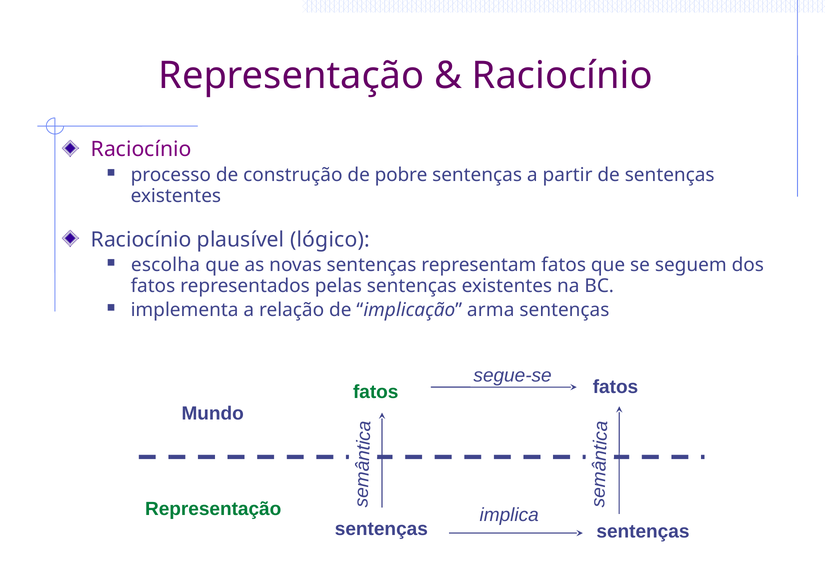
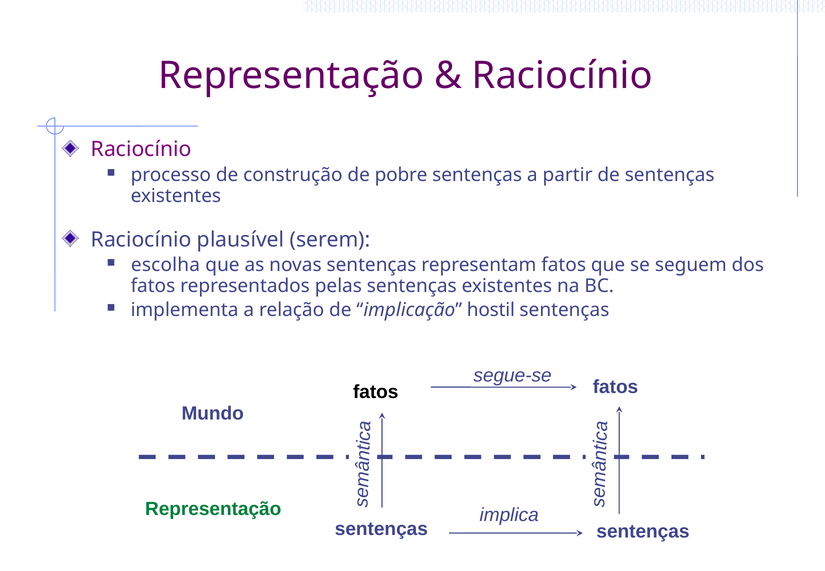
lógico: lógico -> serem
arma: arma -> hostil
fatos at (376, 392) colour: green -> black
